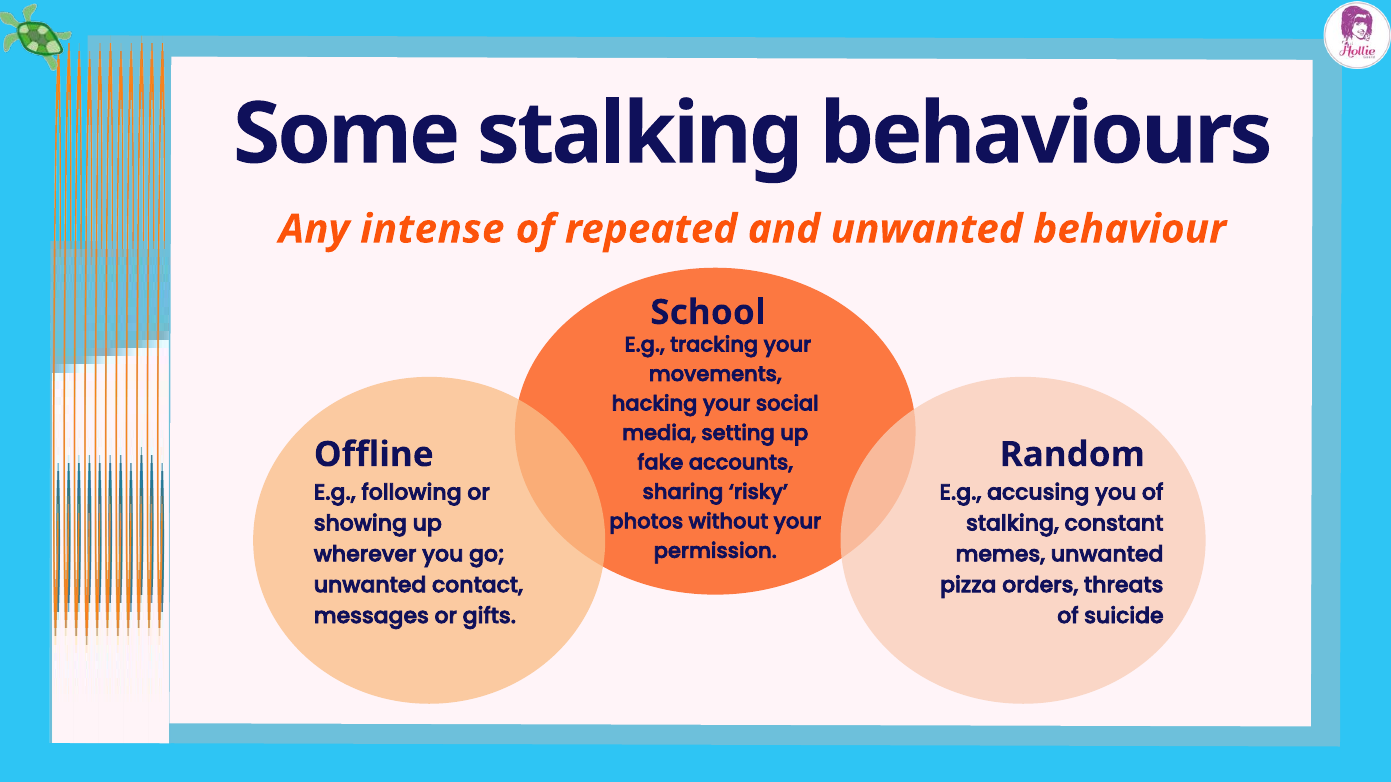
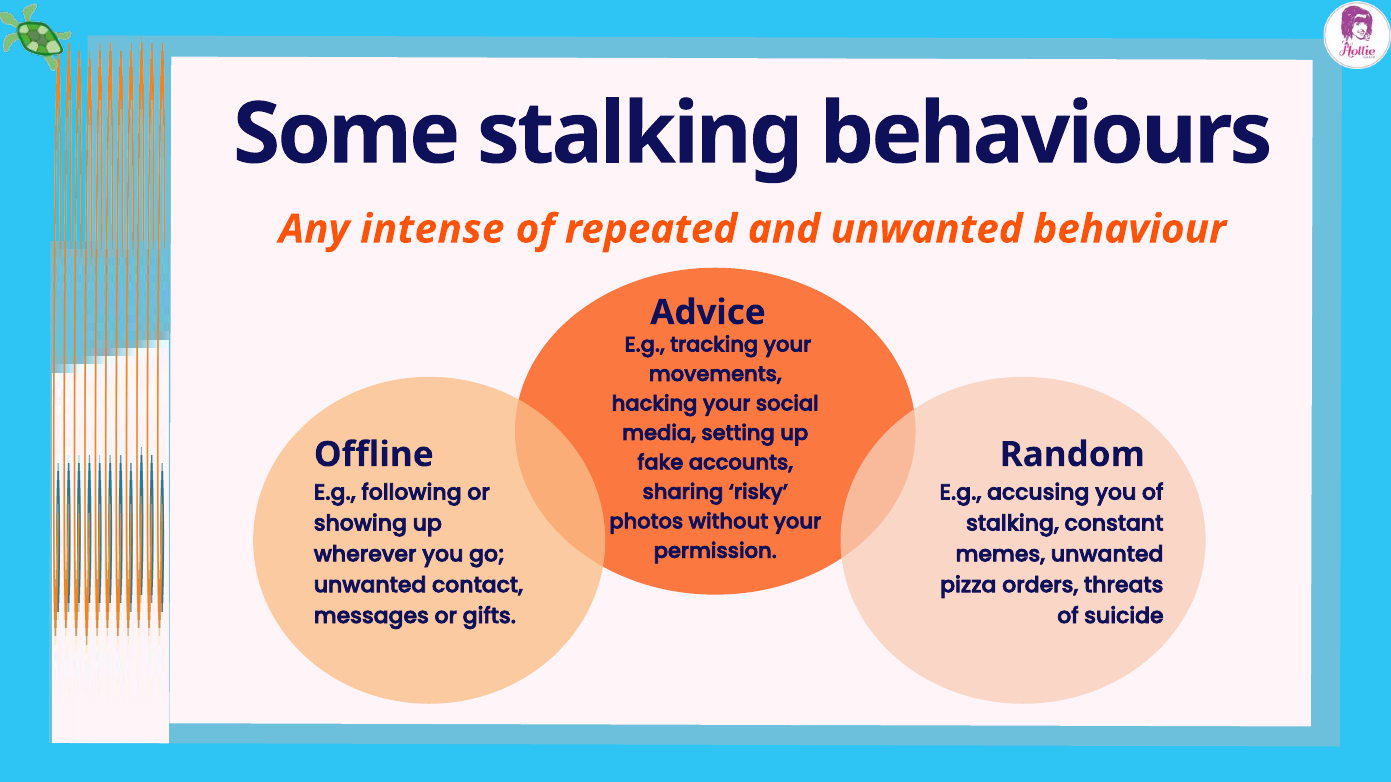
School: School -> Advice
